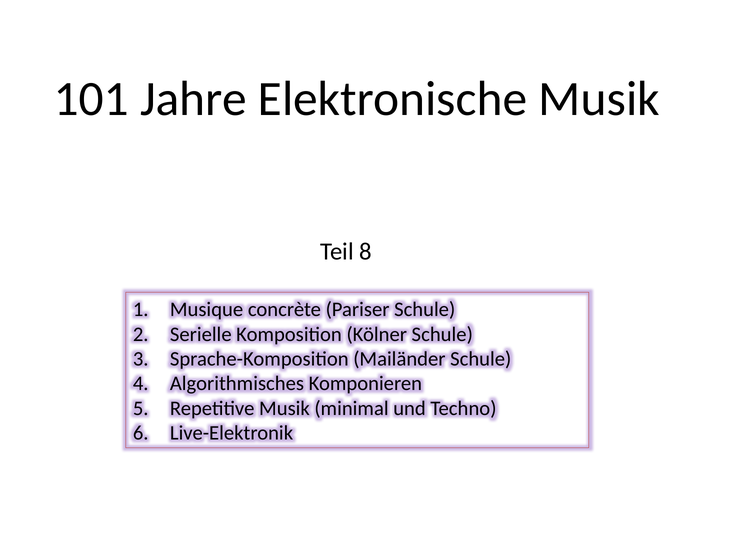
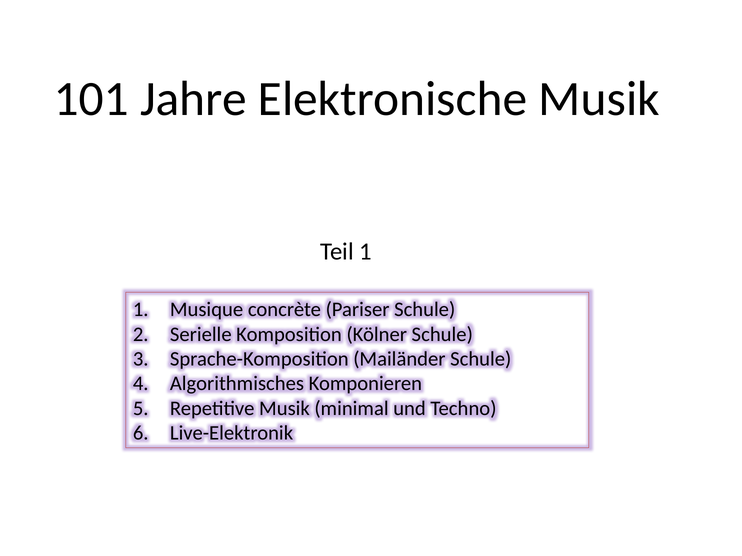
Teil 8: 8 -> 1
